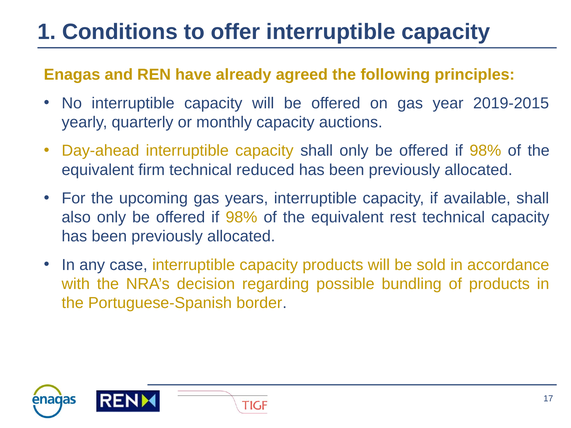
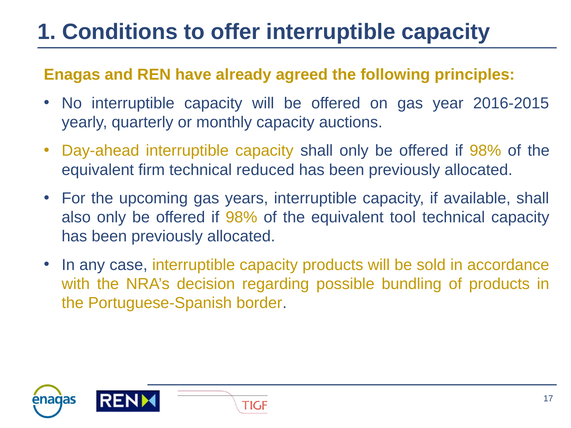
2019-2015: 2019-2015 -> 2016-2015
rest: rest -> tool
